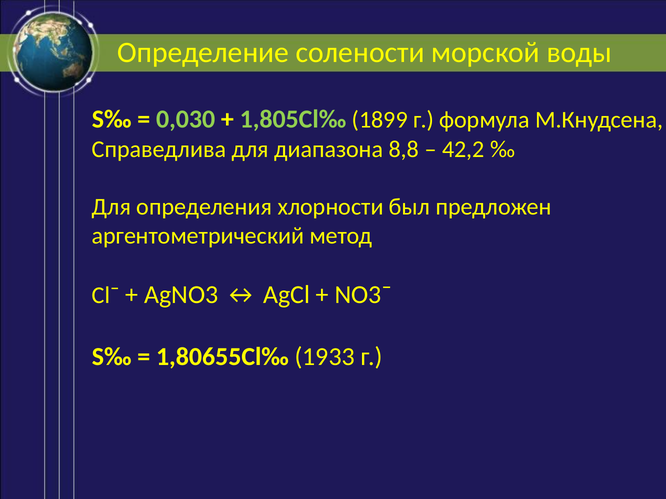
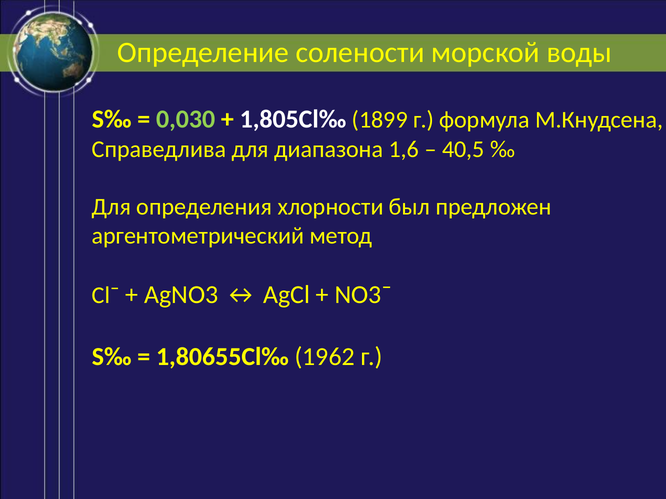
1,805Cl‰ colour: light green -> white
8,8: 8,8 -> 1,6
42,2: 42,2 -> 40,5
1933: 1933 -> 1962
